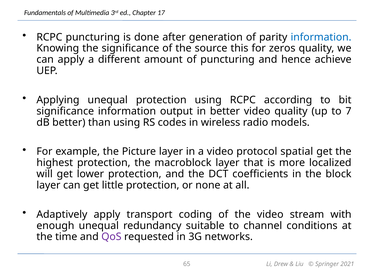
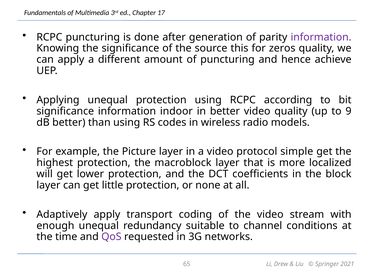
information at (321, 37) colour: blue -> purple
output: output -> indoor
7: 7 -> 9
spatial: spatial -> simple
